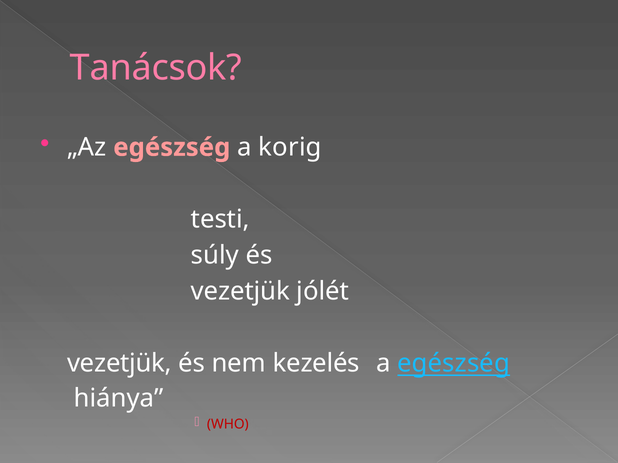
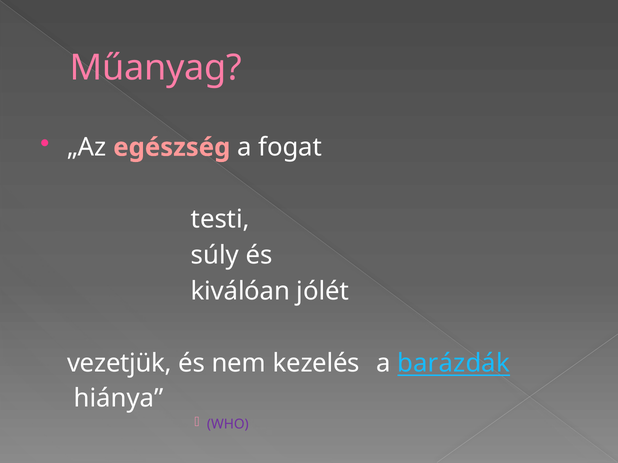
Tanácsok: Tanácsok -> Műanyag
korig: korig -> fogat
vezetjük at (240, 292): vezetjük -> kiválóan
a egészség: egészség -> barázdák
WHO colour: red -> purple
